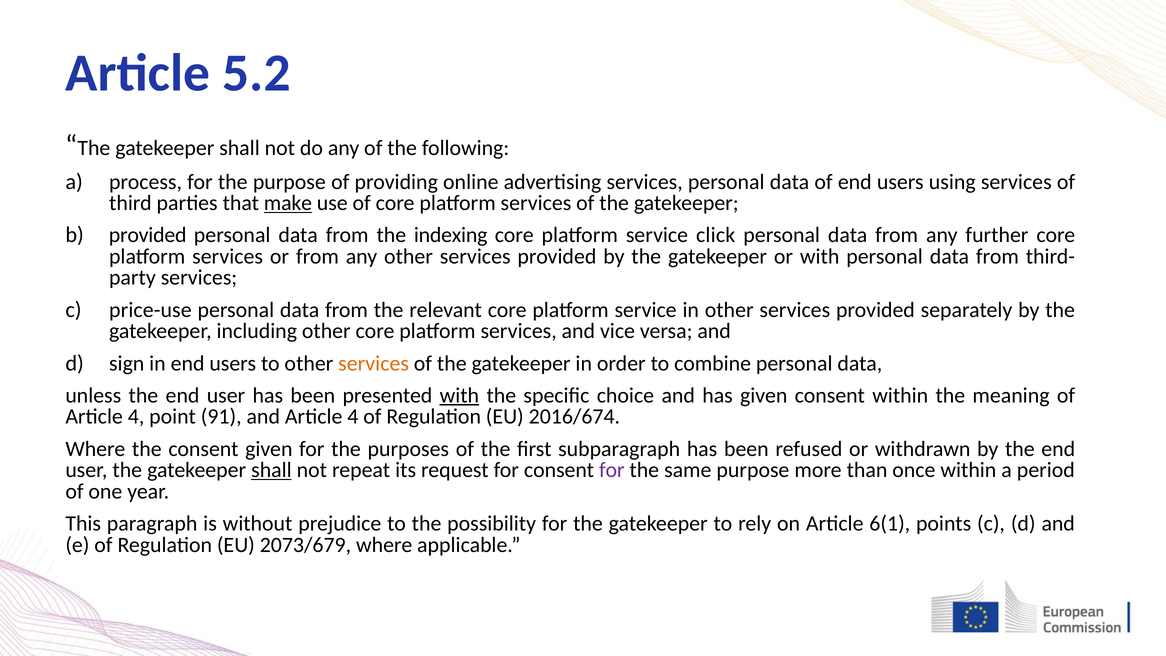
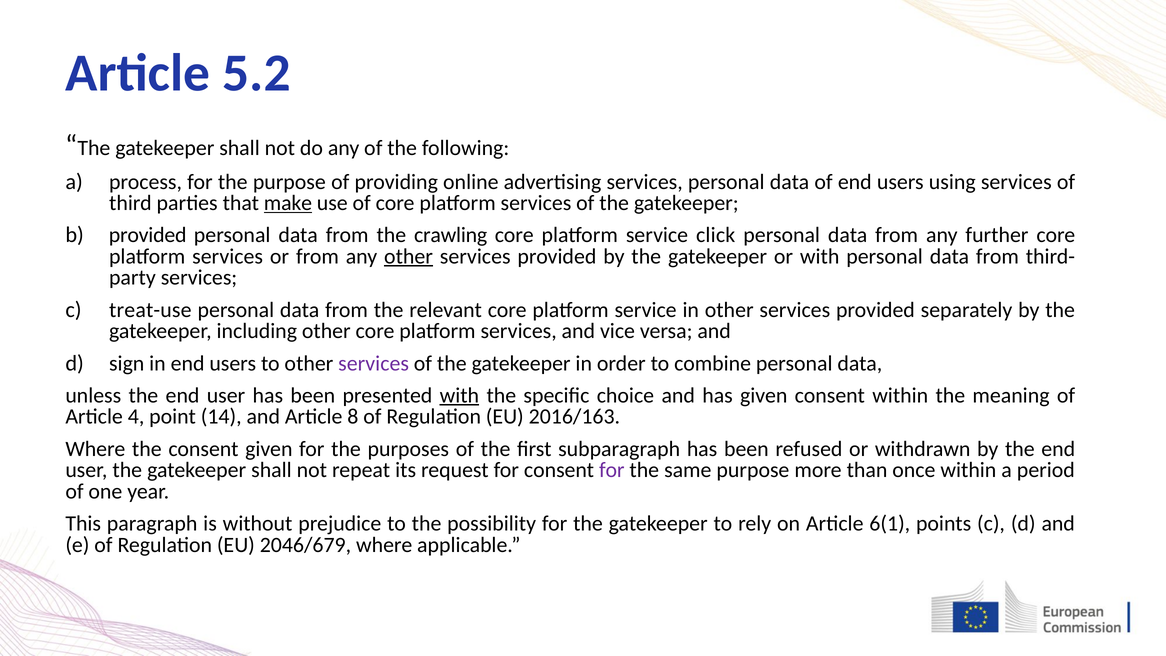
indexing: indexing -> crawling
other at (409, 256) underline: none -> present
price-use: price-use -> treat-use
services at (374, 363) colour: orange -> purple
91: 91 -> 14
and Article 4: 4 -> 8
2016/674: 2016/674 -> 2016/163
shall at (271, 470) underline: present -> none
2073/679: 2073/679 -> 2046/679
